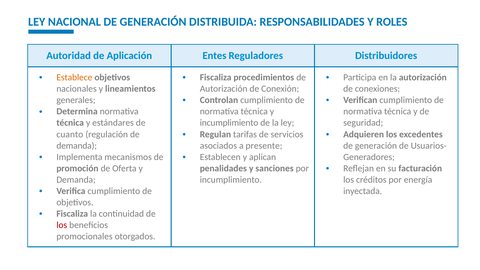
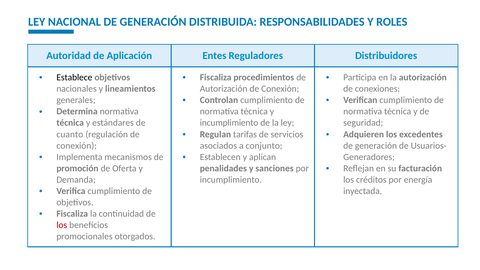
Establece colour: orange -> black
demanda at (77, 146): demanda -> conexión
presente: presente -> conjunto
